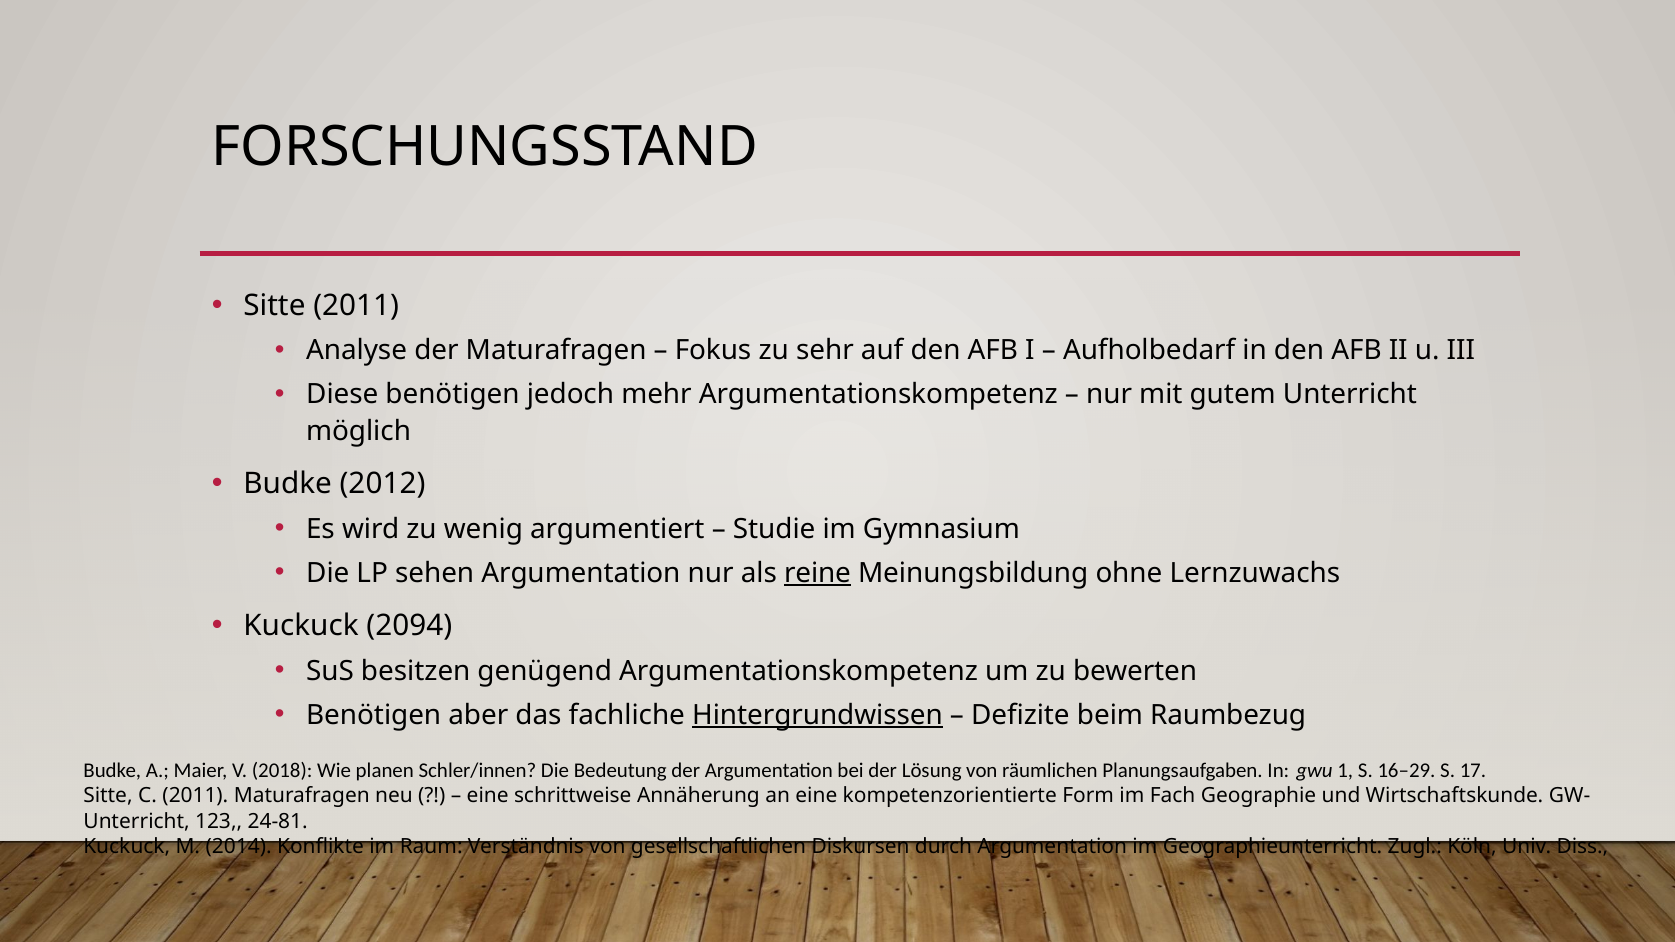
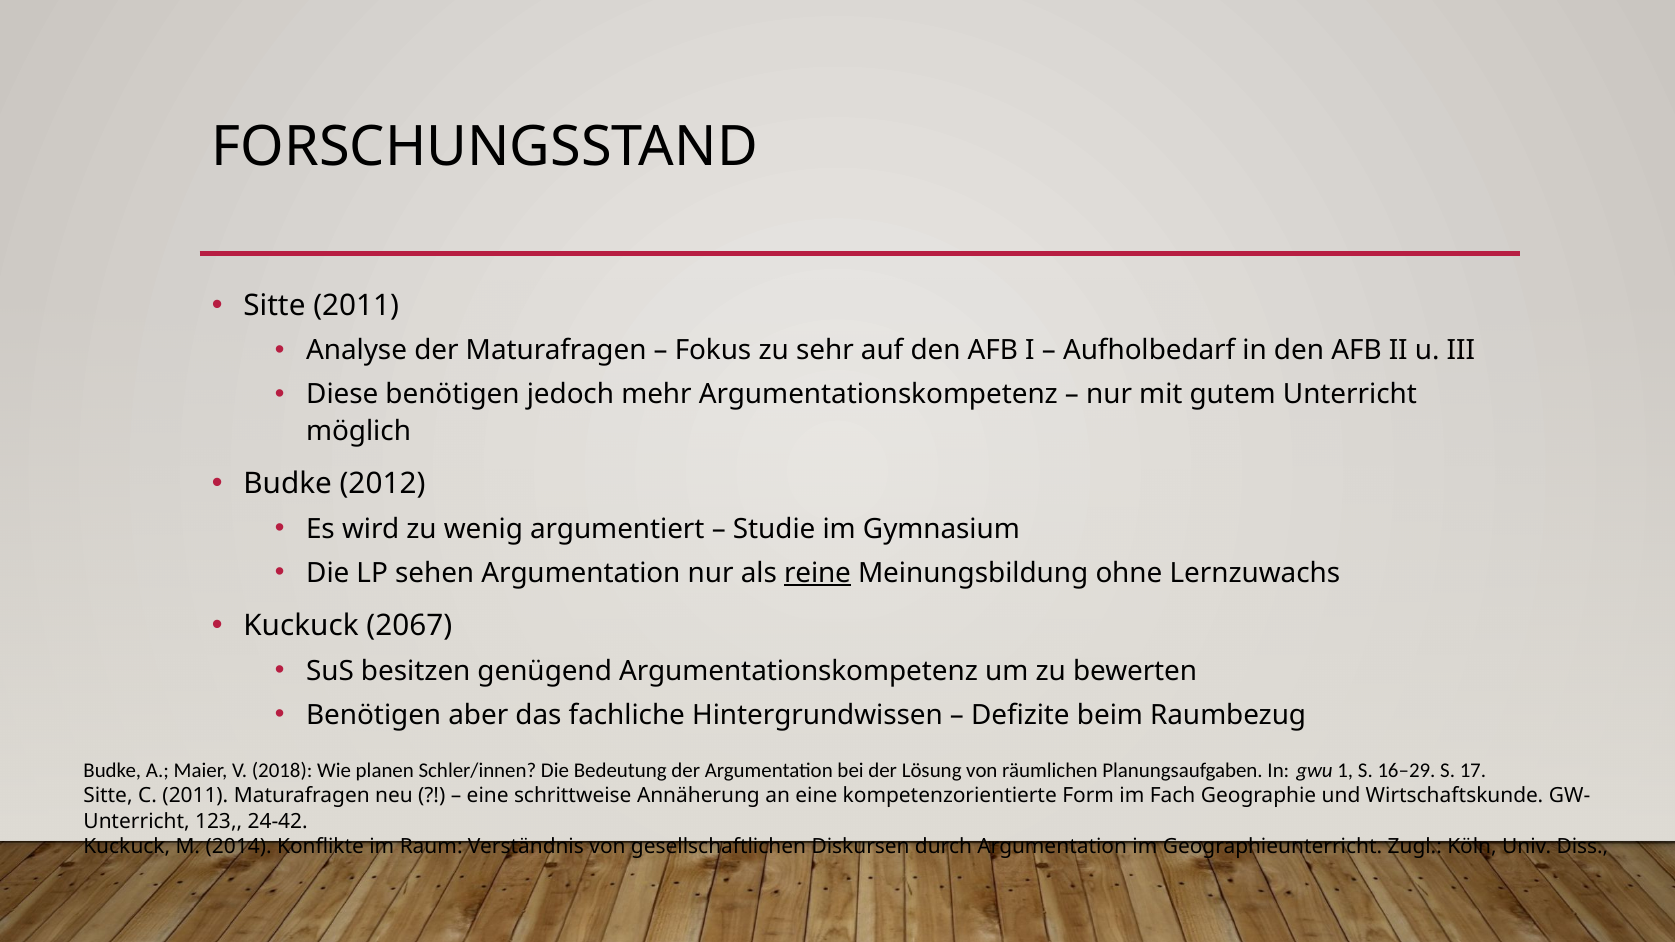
2094: 2094 -> 2067
Hintergrundwissen underline: present -> none
24-81: 24-81 -> 24-42
